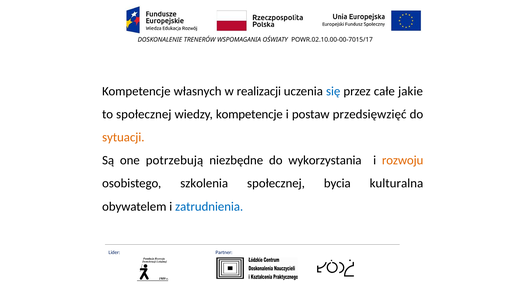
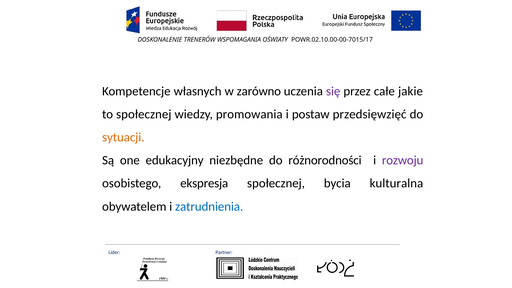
realizacji: realizacji -> zarówno
się colour: blue -> purple
wiedzy kompetencje: kompetencje -> promowania
potrzebują: potrzebują -> edukacyjny
wykorzystania: wykorzystania -> różnorodności
rozwoju colour: orange -> purple
szkolenia: szkolenia -> ekspresja
